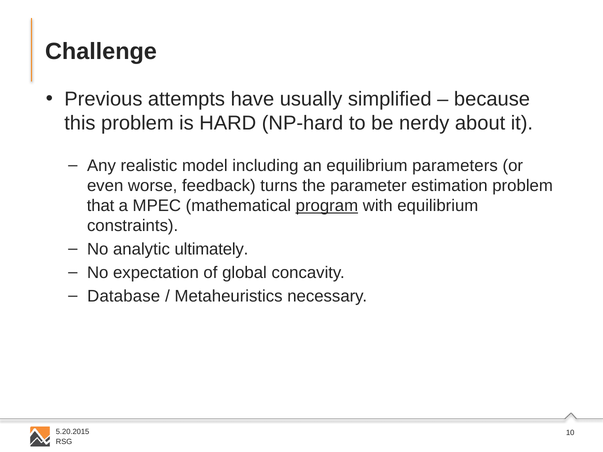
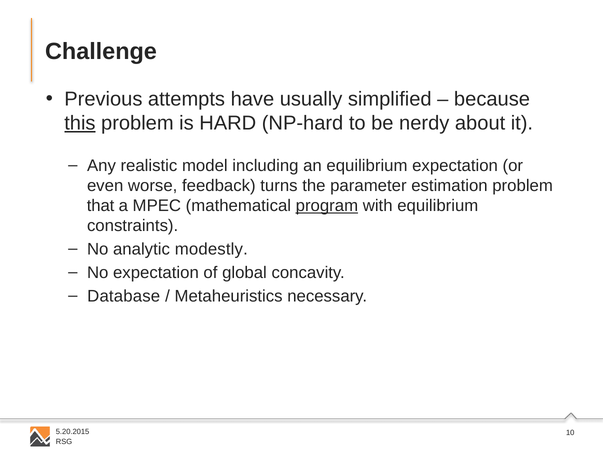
this underline: none -> present
equilibrium parameters: parameters -> expectation
ultimately: ultimately -> modestly
